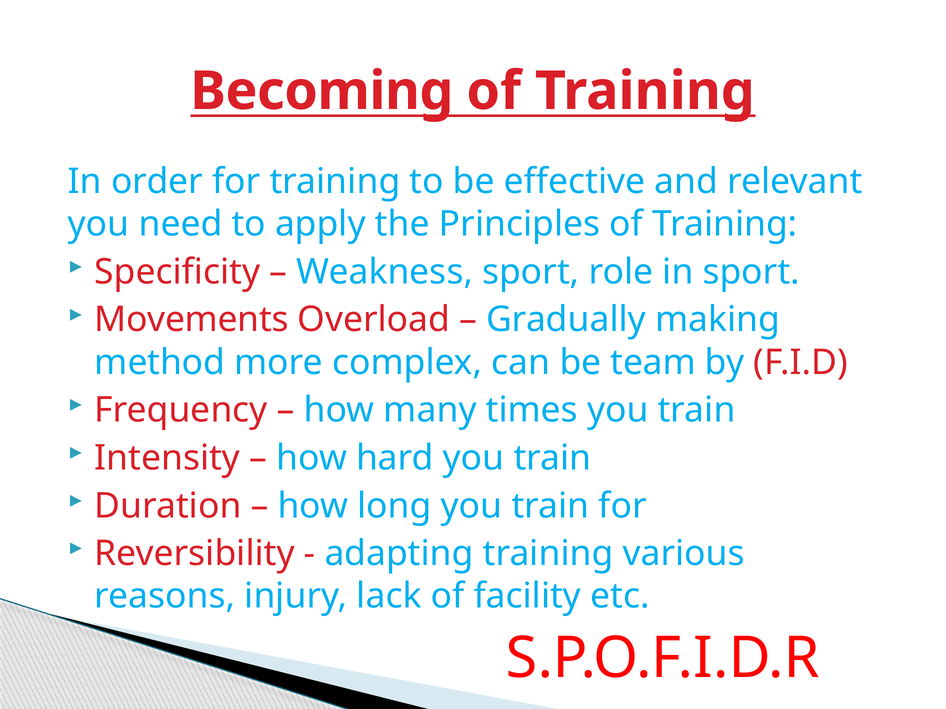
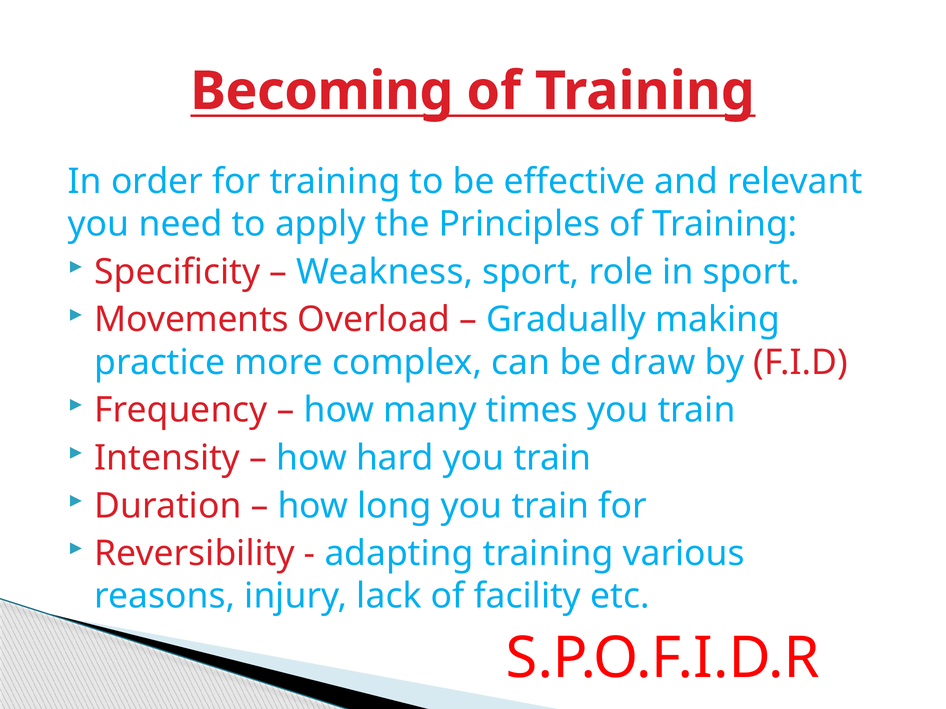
method: method -> practice
team: team -> draw
